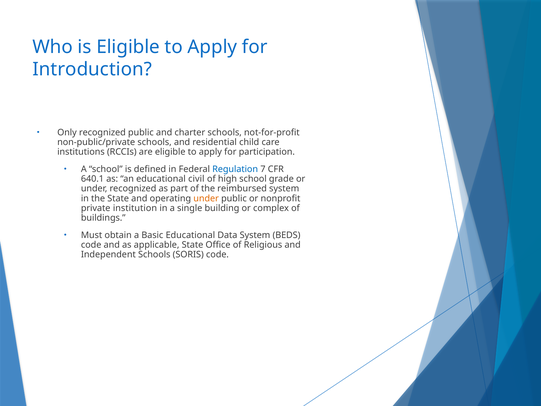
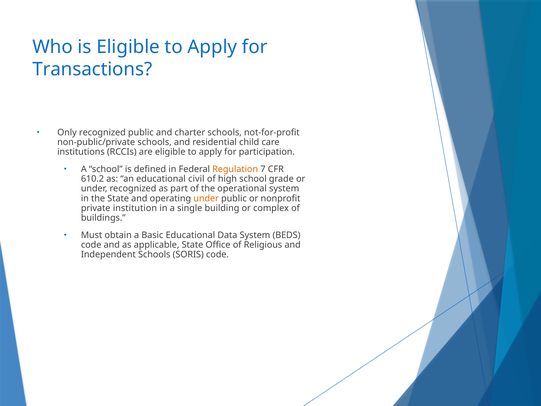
Introduction: Introduction -> Transactions
Regulation colour: blue -> orange
640.1: 640.1 -> 610.2
reimbursed: reimbursed -> operational
